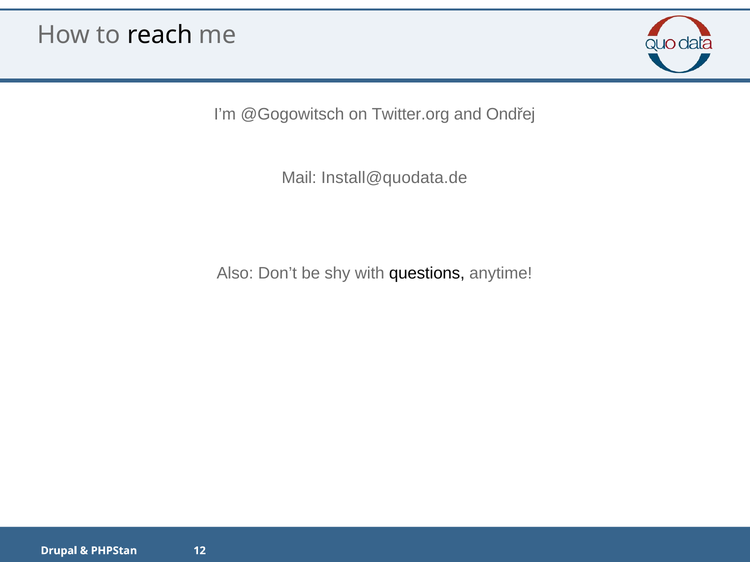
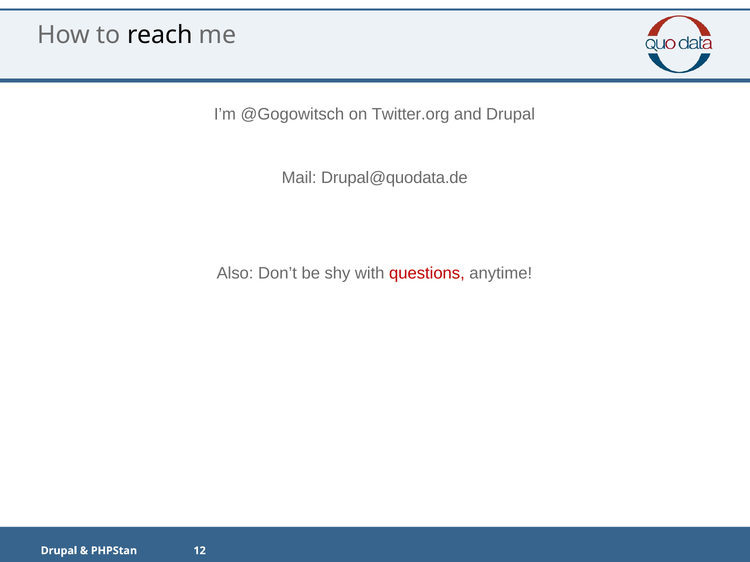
and Ondřej: Ondřej -> Drupal
Install@quodata.de: Install@quodata.de -> Drupal@quodata.de
questions colour: black -> red
